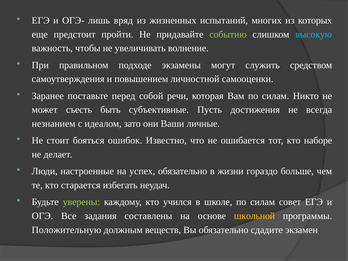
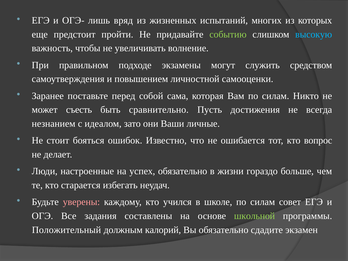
речи: речи -> сама
субъективные: субъективные -> сравнительно
наборе: наборе -> вопрос
уверены colour: light green -> pink
школьной colour: yellow -> light green
Положительную: Положительную -> Положительный
веществ: веществ -> калорий
